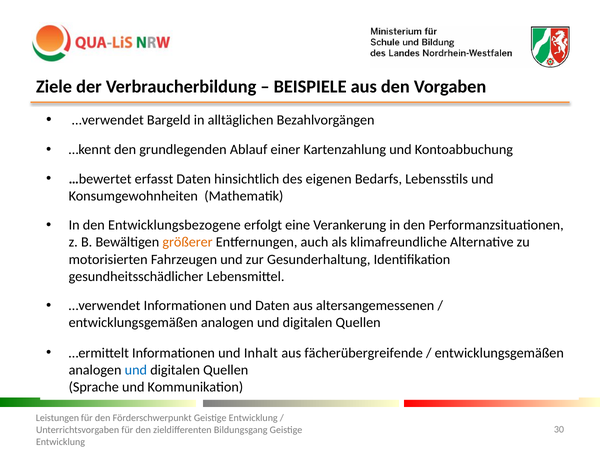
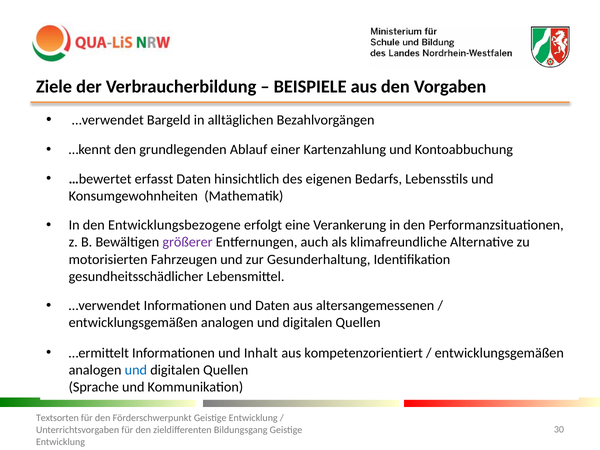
größerer colour: orange -> purple
fächerübergreifende: fächerübergreifende -> kompetenzorientiert
Leistungen: Leistungen -> Textsorten
